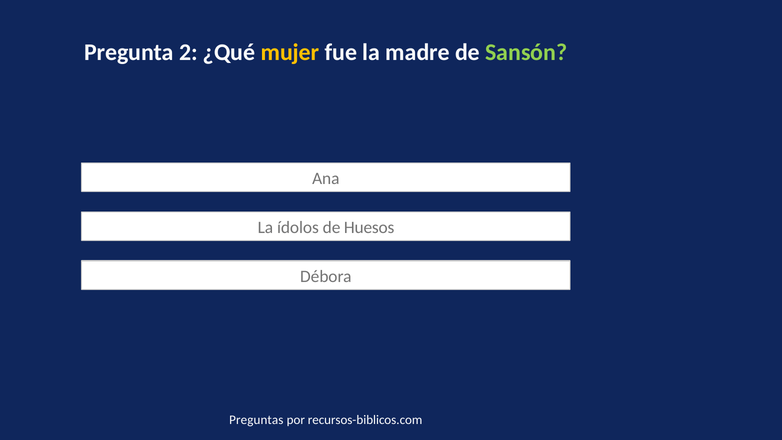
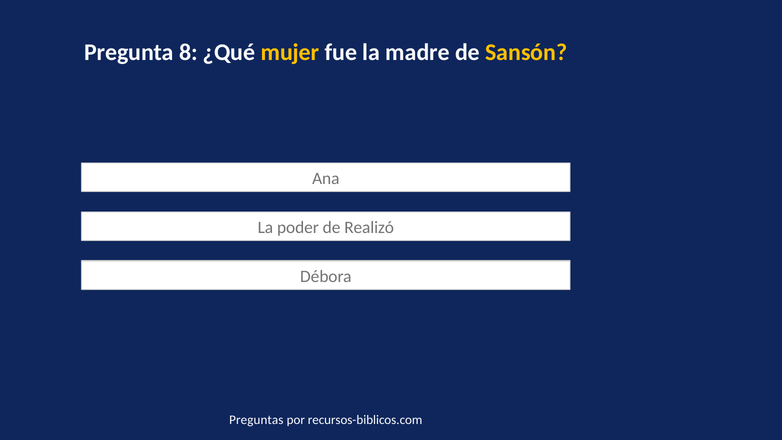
2: 2 -> 8
Sansón colour: light green -> yellow
ídolos: ídolos -> poder
Huesos: Huesos -> Realizó
